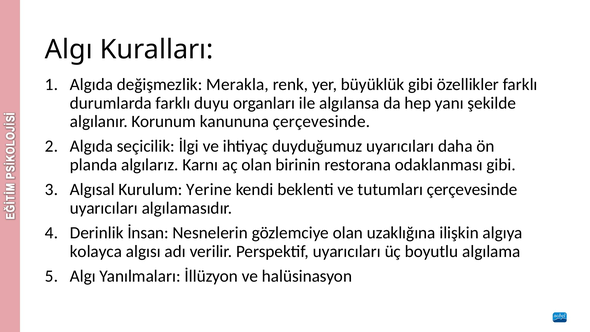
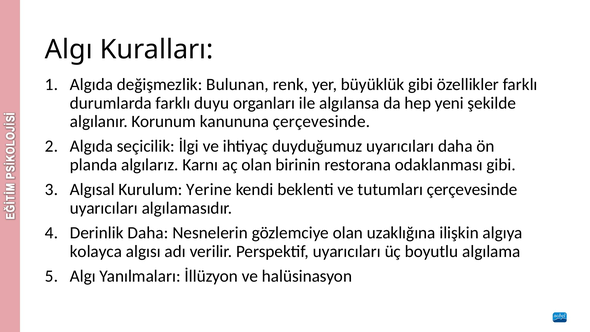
Merakla: Merakla -> Bulunan
yanı: yanı -> yeni
Derinlik İnsan: İnsan -> Daha
